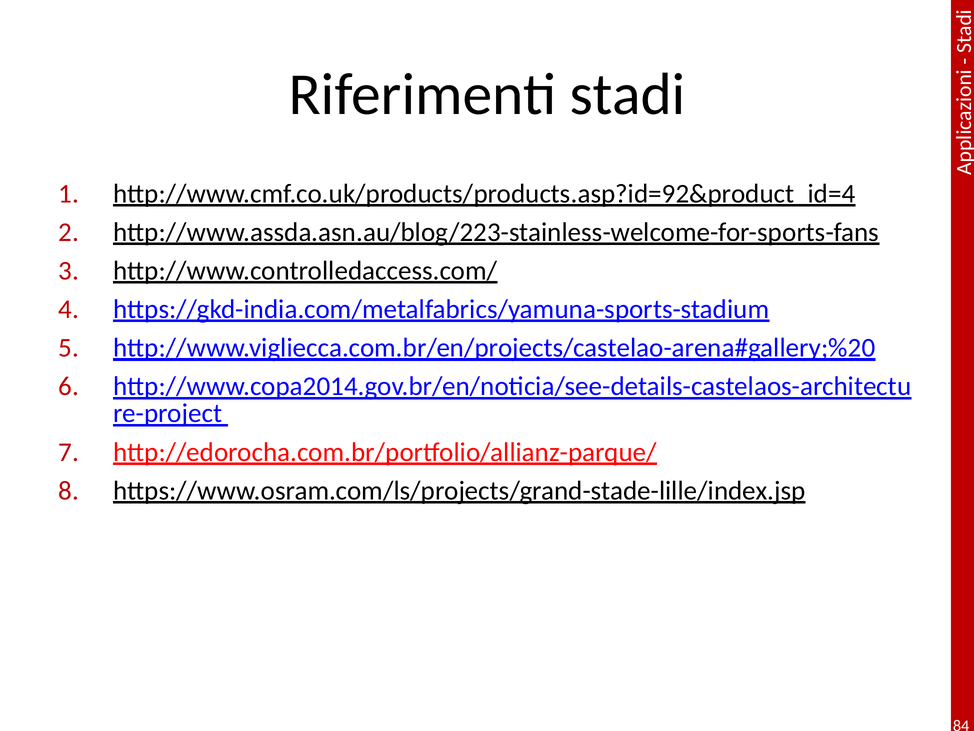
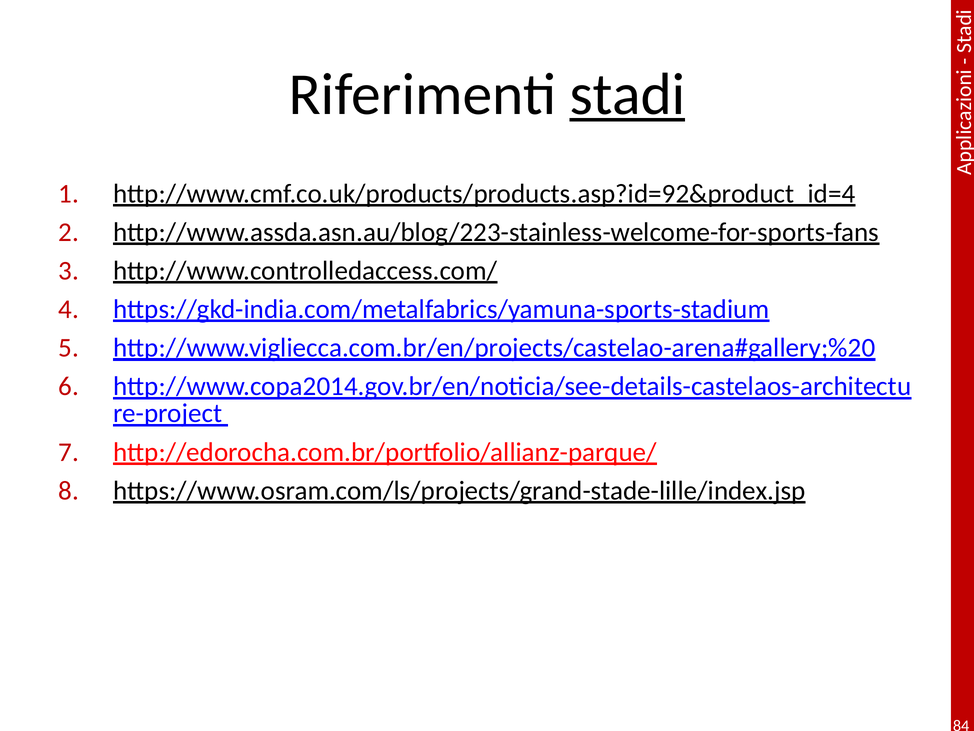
stadi underline: none -> present
